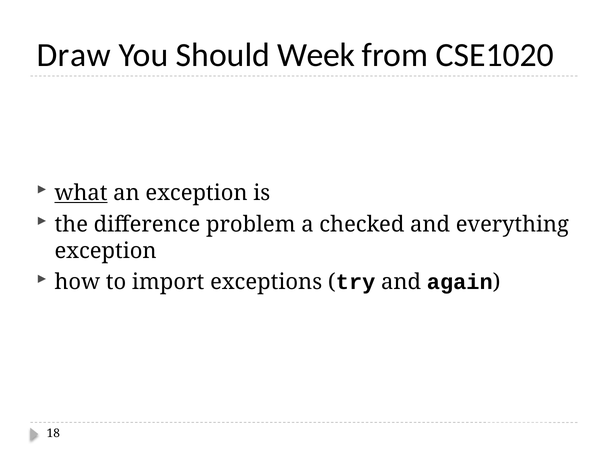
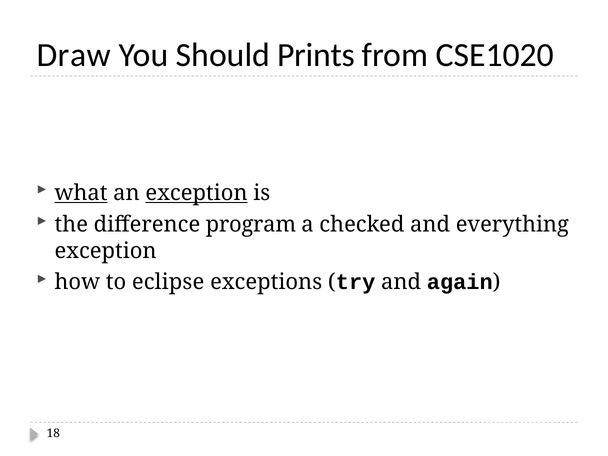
Week: Week -> Prints
exception at (197, 193) underline: none -> present
problem: problem -> program
import: import -> eclipse
